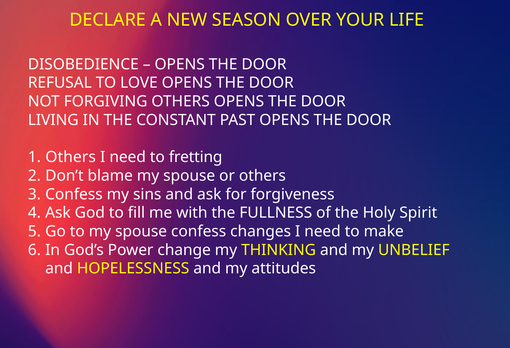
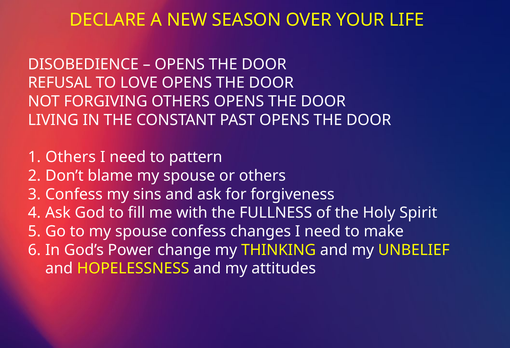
fretting: fretting -> pattern
